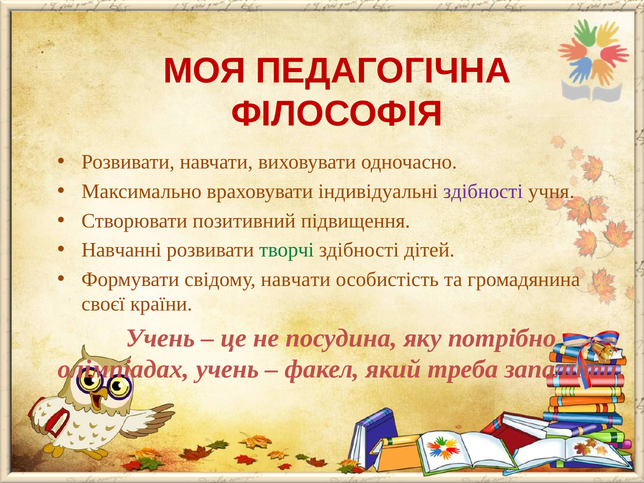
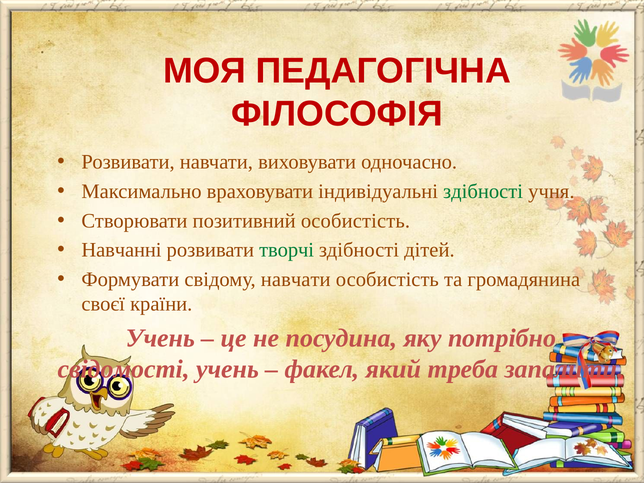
здібності at (483, 191) colour: purple -> green
позитивний підвищення: підвищення -> особистість
олімпіадах: олімпіадах -> свідомості
